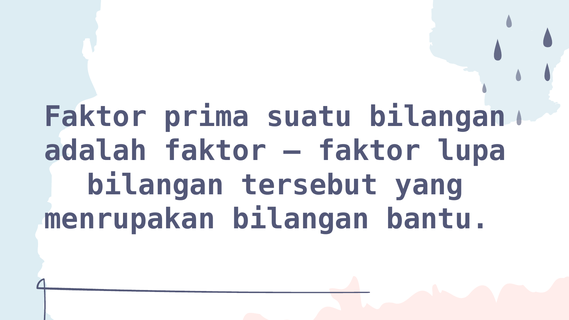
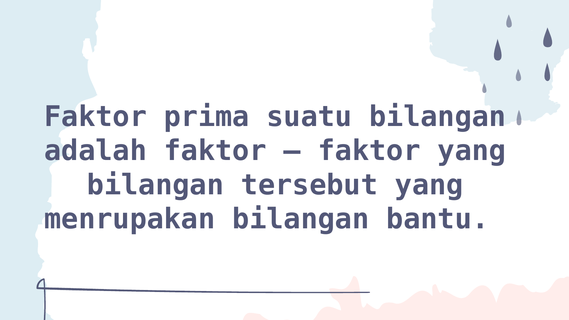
faktor lupa: lupa -> yang
